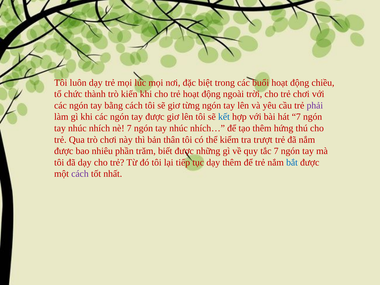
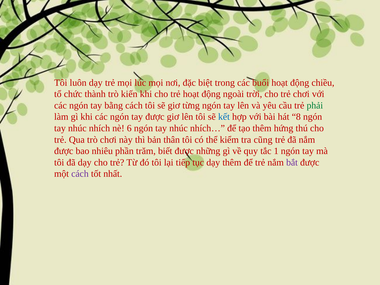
phải colour: purple -> green
hát 7: 7 -> 8
nè 7: 7 -> 6
trượt: trượt -> cũng
tắc 7: 7 -> 1
bắt colour: blue -> purple
